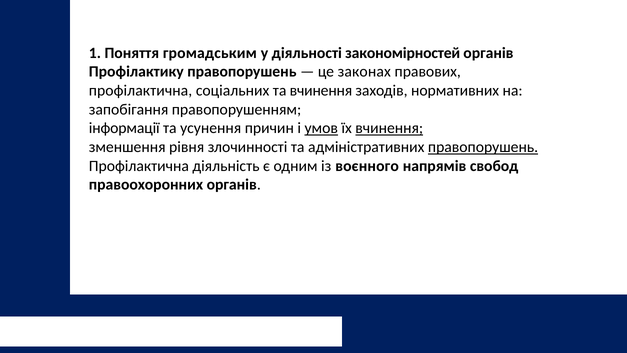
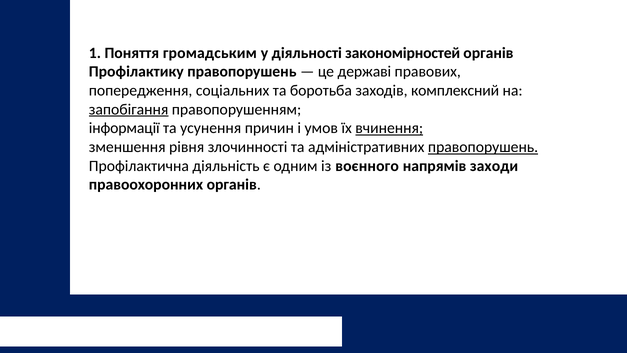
законах: законах -> державі
профілактична at (141, 90): профілактична -> попередження
та вчинення: вчинення -> боротьба
нормативних: нормативних -> комплексний
запобігання underline: none -> present
умов underline: present -> none
свобод: свобод -> заходи
